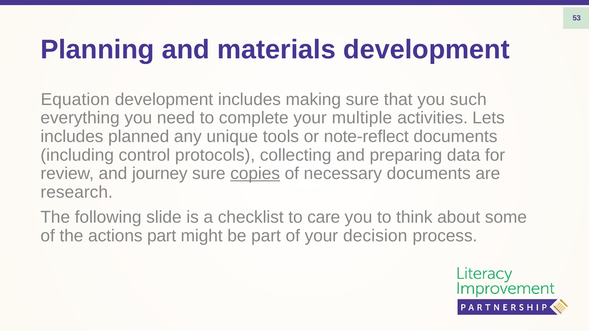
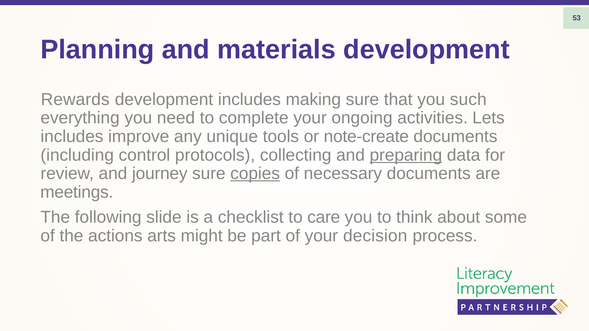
Equation: Equation -> Rewards
multiple: multiple -> ongoing
planned: planned -> improve
note-reflect: note-reflect -> note-create
preparing underline: none -> present
research: research -> meetings
actions part: part -> arts
